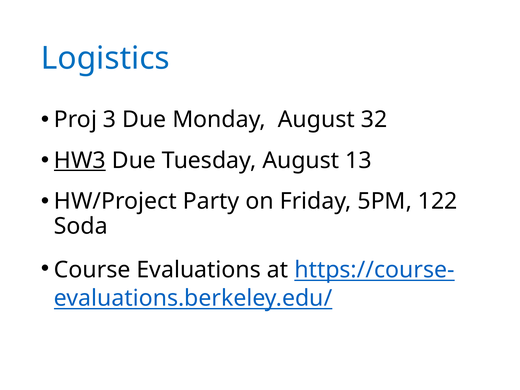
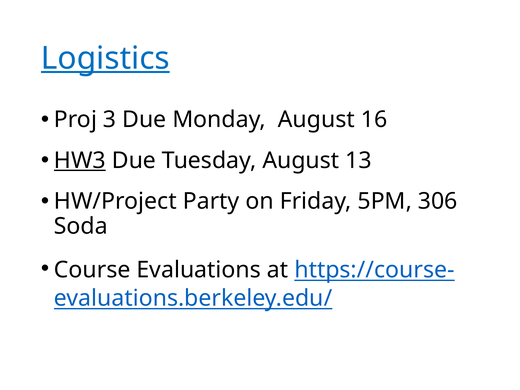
Logistics underline: none -> present
32: 32 -> 16
122: 122 -> 306
